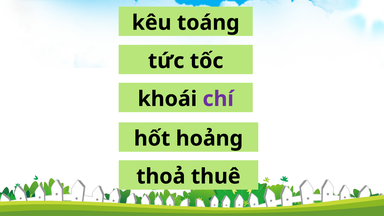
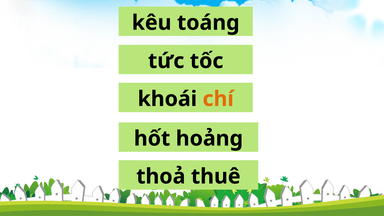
chí colour: purple -> orange
